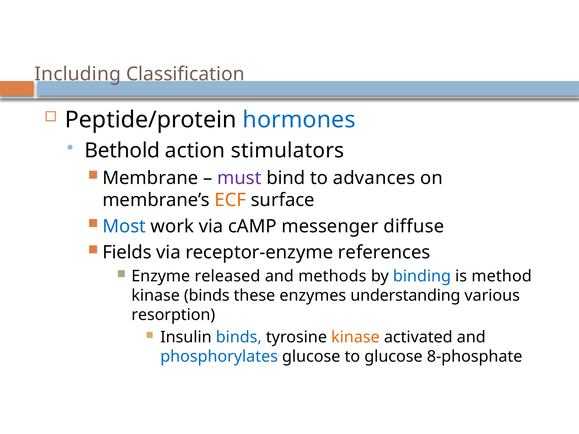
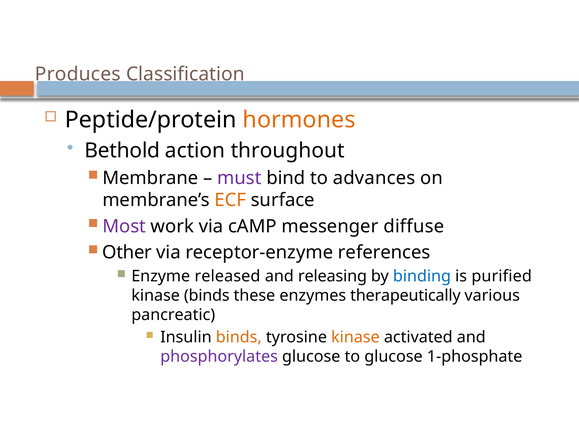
Including: Including -> Produces
hormones colour: blue -> orange
stimulators: stimulators -> throughout
Most colour: blue -> purple
Fields: Fields -> Other
methods: methods -> releasing
method: method -> purified
understanding: understanding -> therapeutically
resorption: resorption -> pancreatic
binds at (239, 338) colour: blue -> orange
phosphorylates colour: blue -> purple
8-phosphate: 8-phosphate -> 1-phosphate
